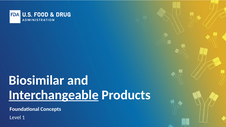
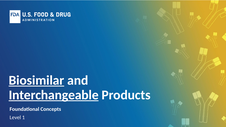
Biosimilar underline: none -> present
